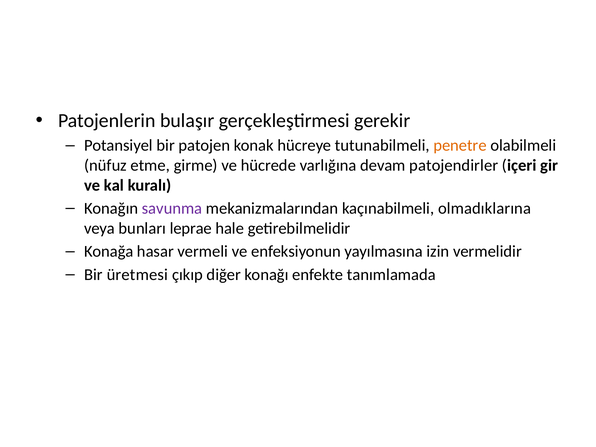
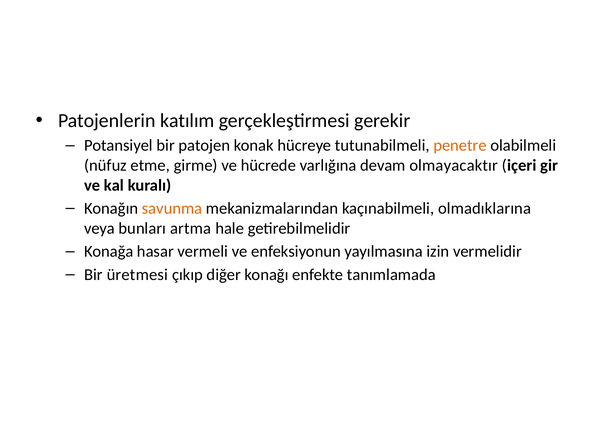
bulaşır: bulaşır -> katılım
patojendirler: patojendirler -> olmayacaktır
savunma colour: purple -> orange
leprae: leprae -> artma
